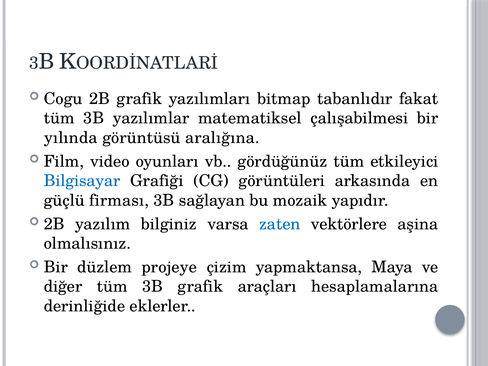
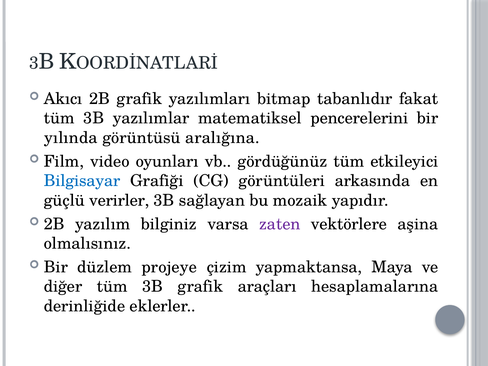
Cogu: Cogu -> Akıcı
çalışabilmesi: çalışabilmesi -> pencerelerini
firması: firması -> verirler
zaten colour: blue -> purple
